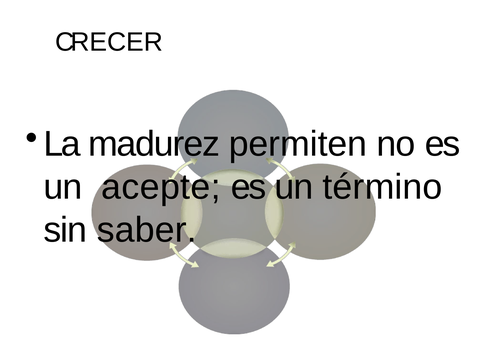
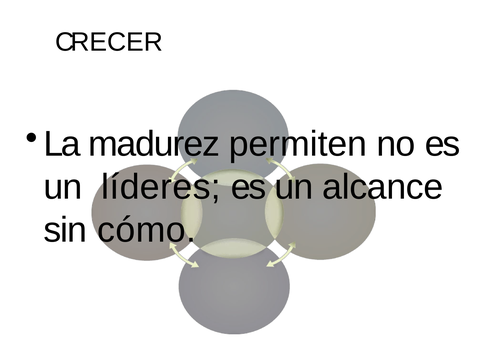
acepte: acepte -> líderes
término: término -> alcance
saber: saber -> cómo
